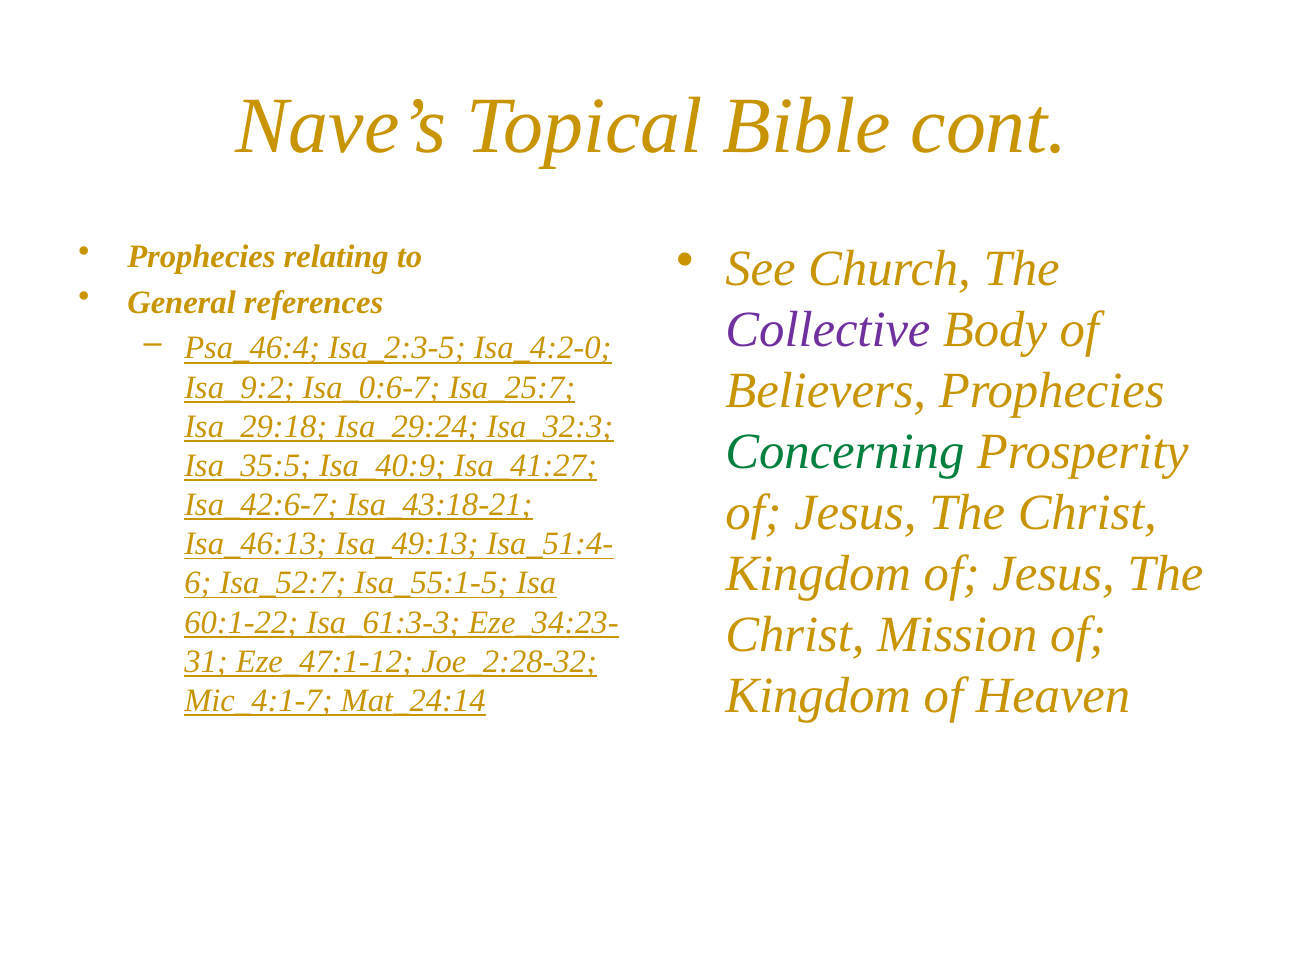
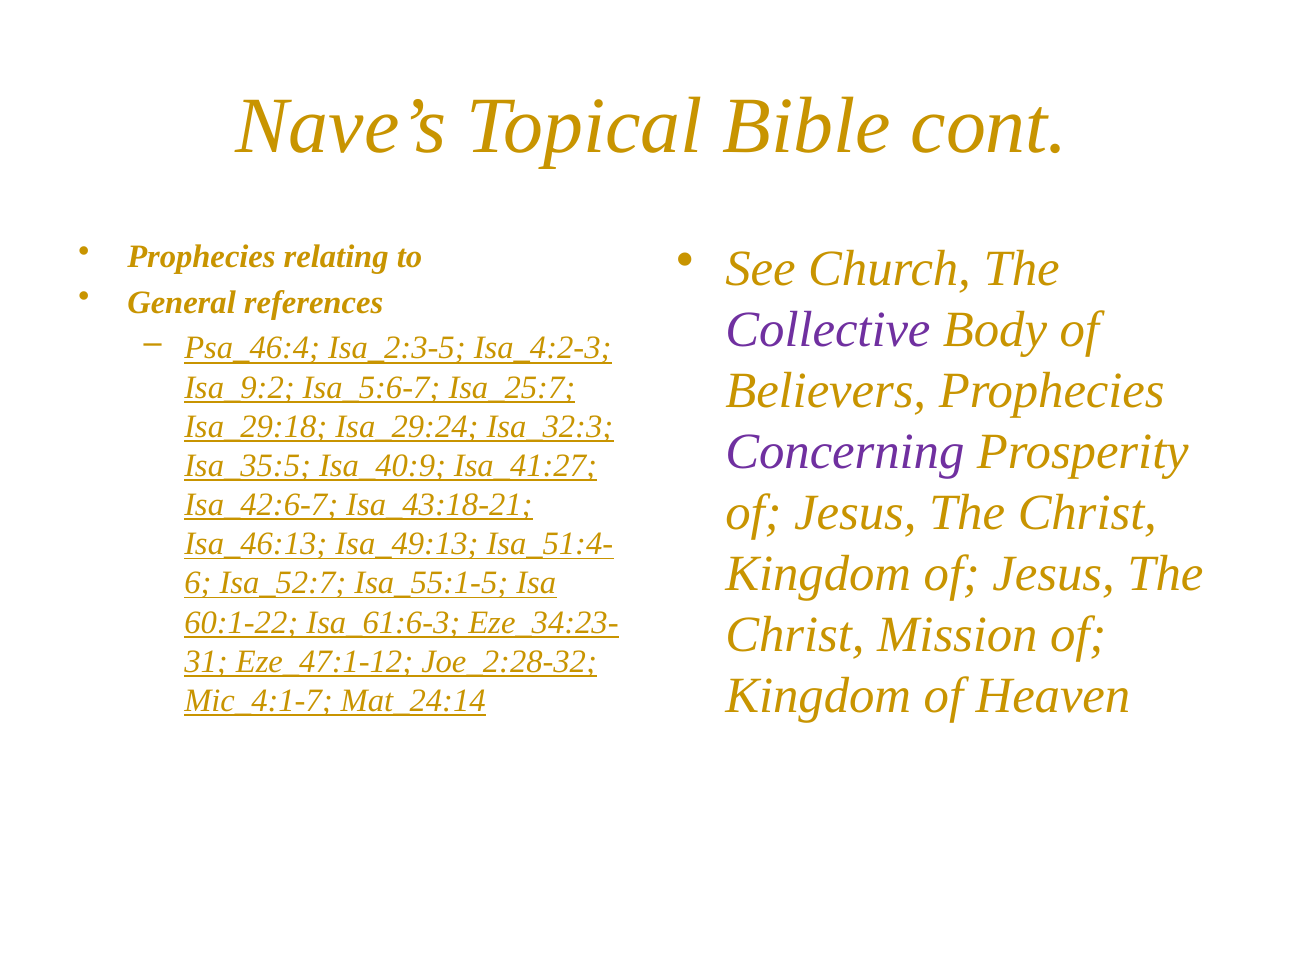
Isa_4:2-0: Isa_4:2-0 -> Isa_4:2-3
Isa_0:6-7: Isa_0:6-7 -> Isa_5:6-7
Concerning colour: green -> purple
Isa_61:3-3: Isa_61:3-3 -> Isa_61:6-3
